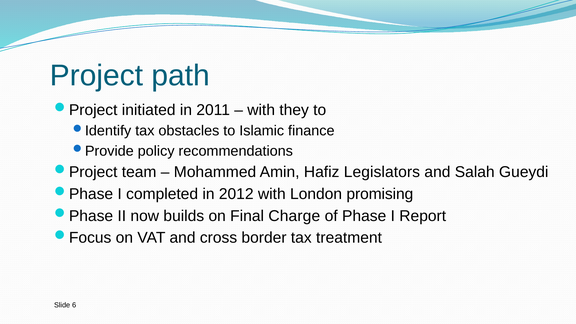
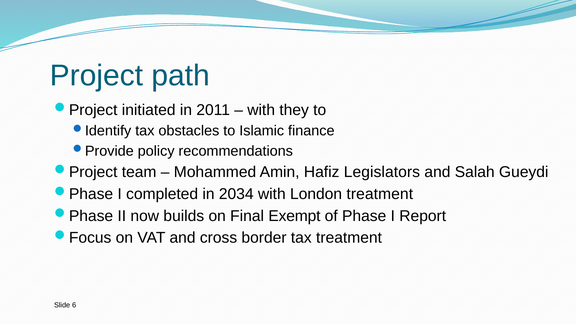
2012: 2012 -> 2034
London promising: promising -> treatment
Charge: Charge -> Exempt
